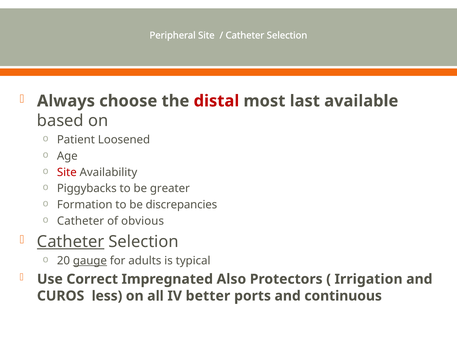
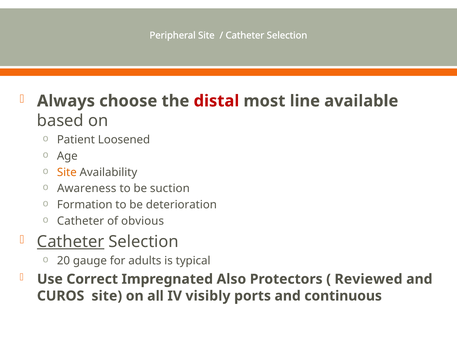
last: last -> line
Site at (67, 172) colour: red -> orange
Piggybacks: Piggybacks -> Awareness
greater: greater -> suction
discrepancies: discrepancies -> deterioration
gauge underline: present -> none
Irrigation: Irrigation -> Reviewed
CUROS less: less -> site
better: better -> visibly
